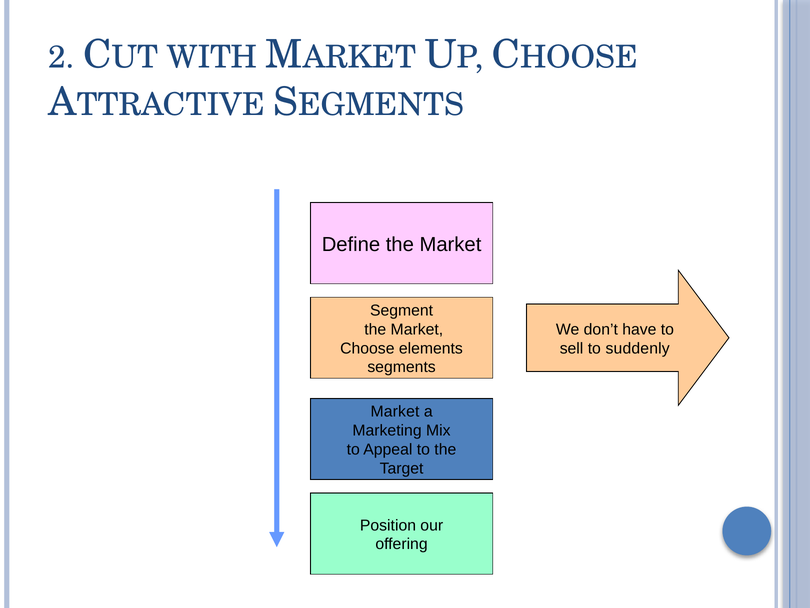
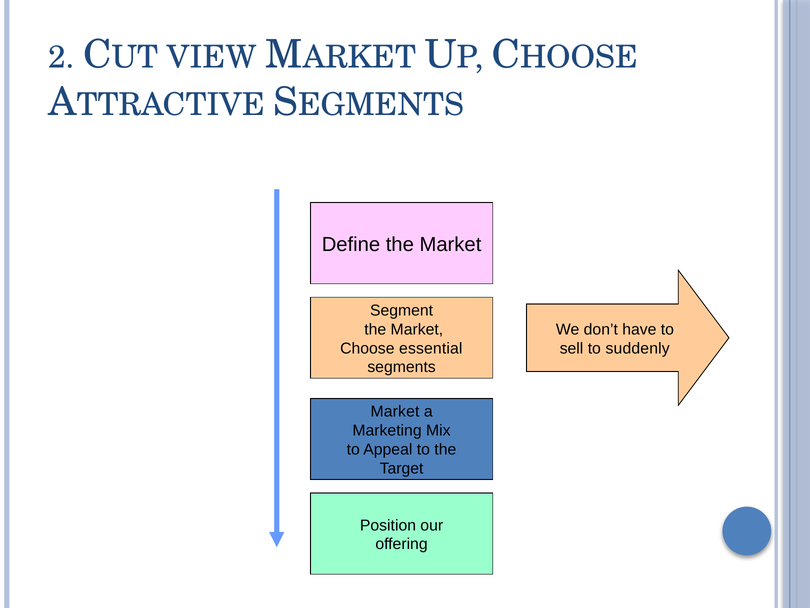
WITH: WITH -> VIEW
elements: elements -> essential
